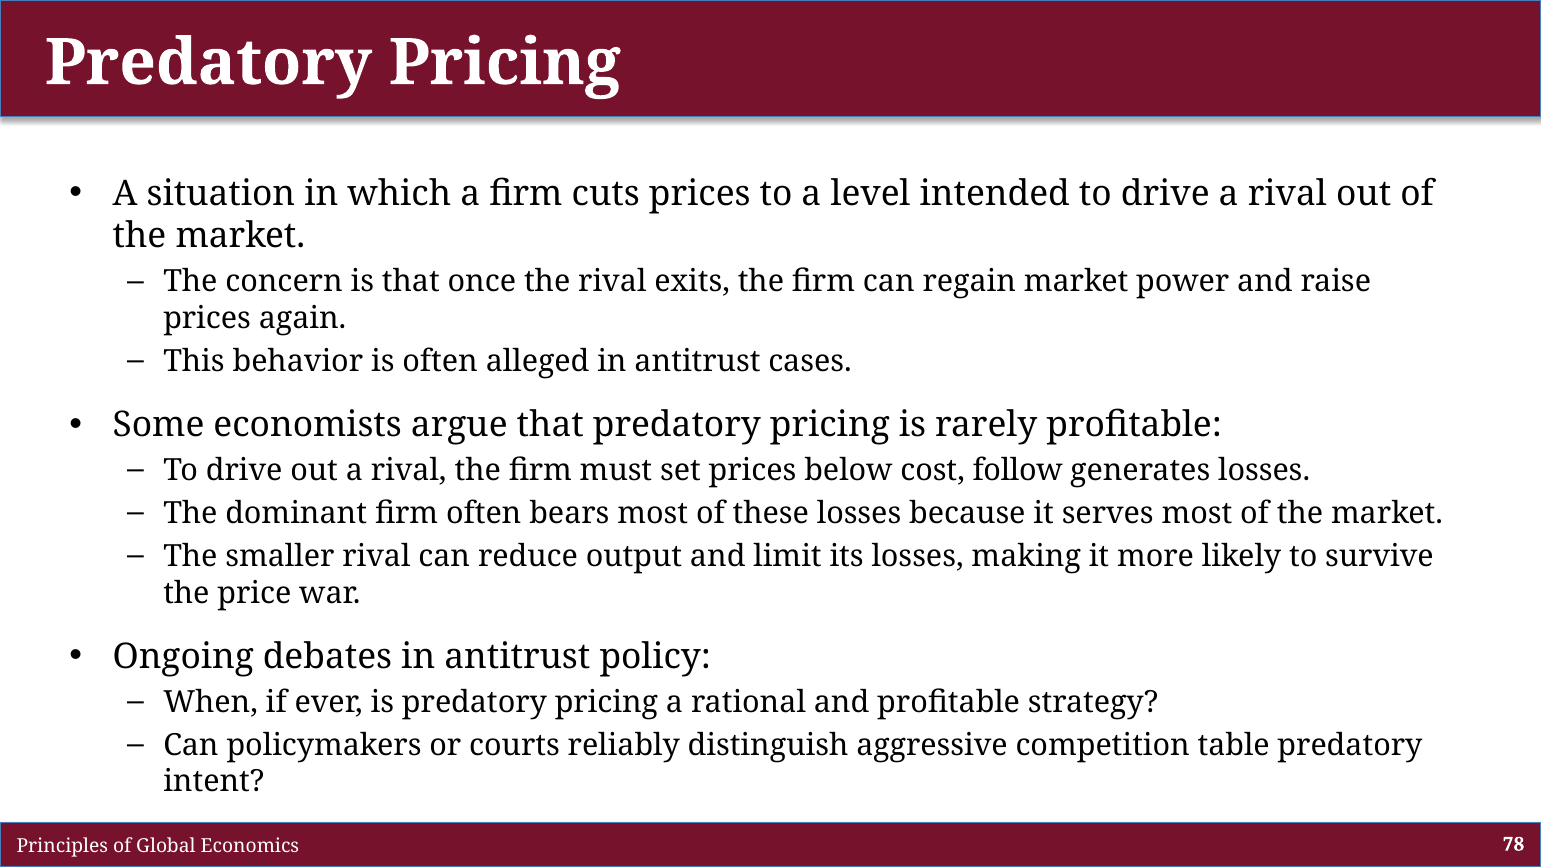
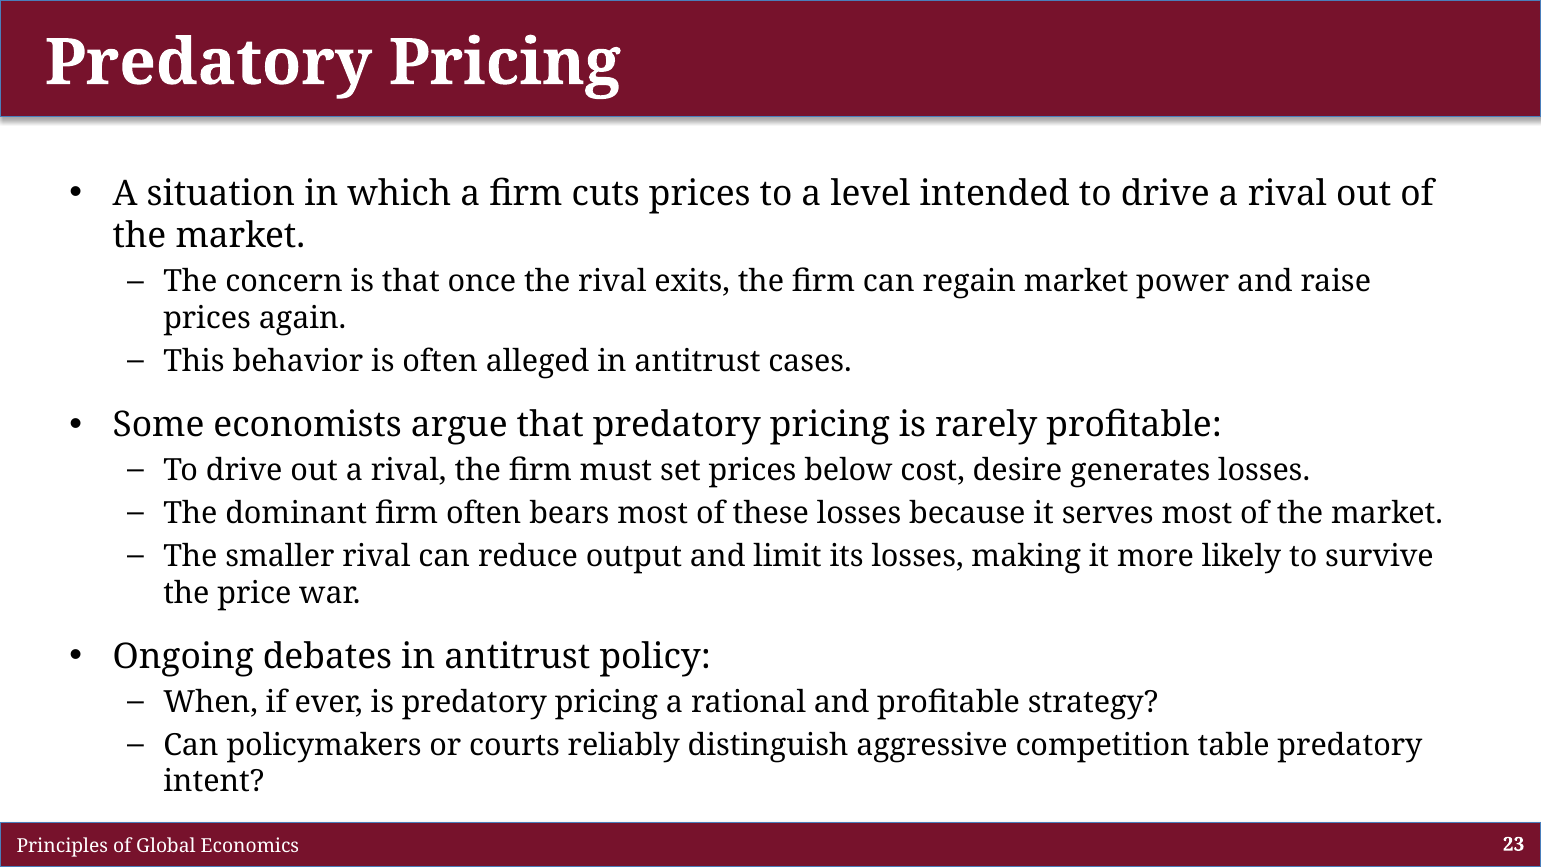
follow: follow -> desire
78: 78 -> 23
